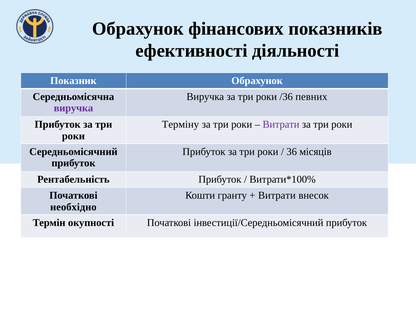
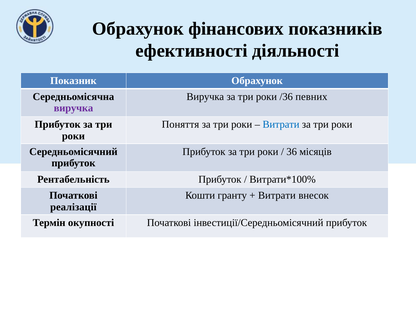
Терміну: Терміну -> Поняття
Витрати at (281, 124) colour: purple -> blue
необхідно: необхідно -> реалізації
